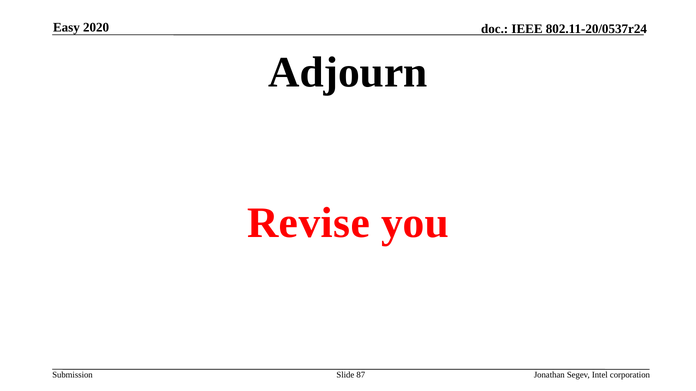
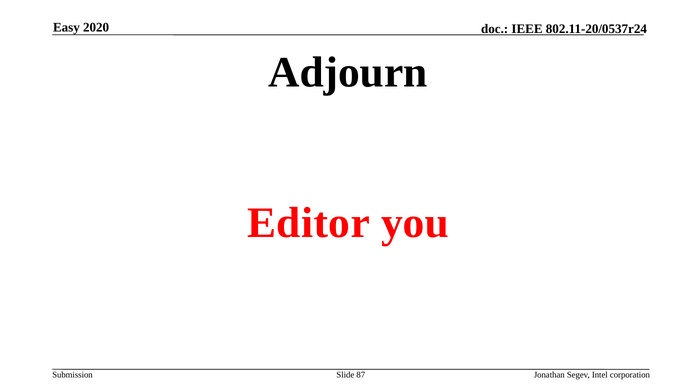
Revise: Revise -> Editor
